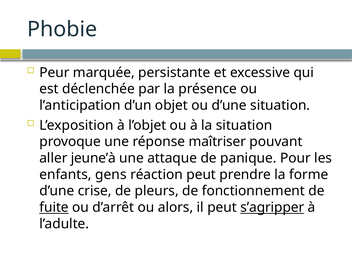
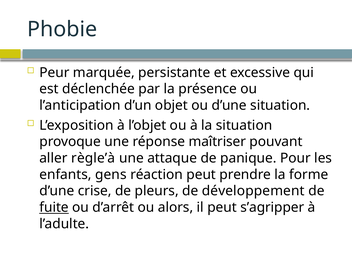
jeune’à: jeune’à -> règle’à
fonctionnement: fonctionnement -> développement
s’agripper underline: present -> none
